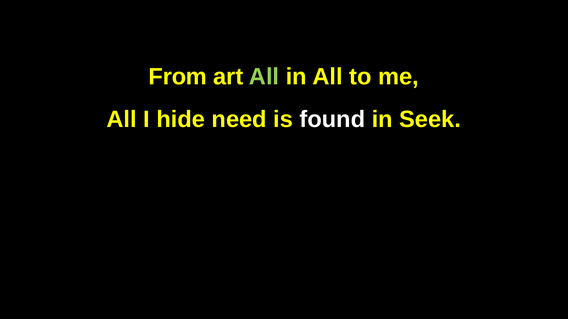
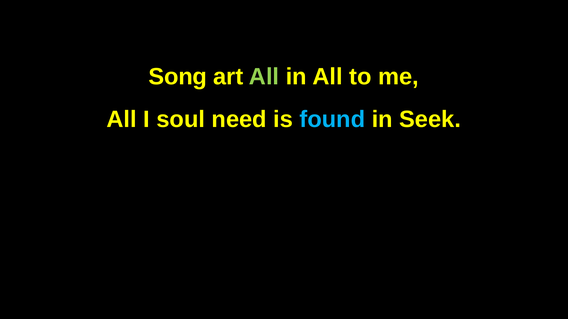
From: From -> Song
hide: hide -> soul
found colour: white -> light blue
